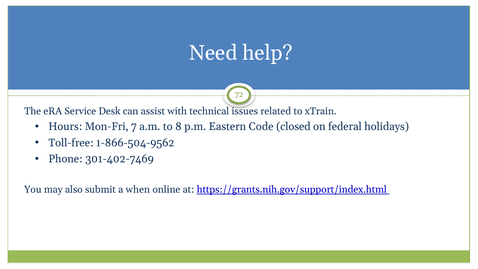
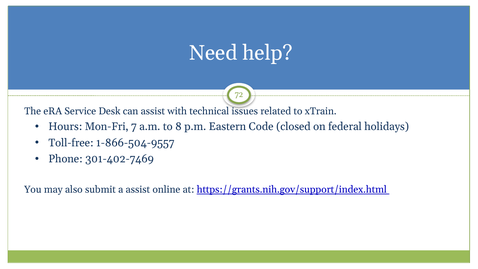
1-866-504-9562: 1-866-504-9562 -> 1-866-504-9557
a when: when -> assist
